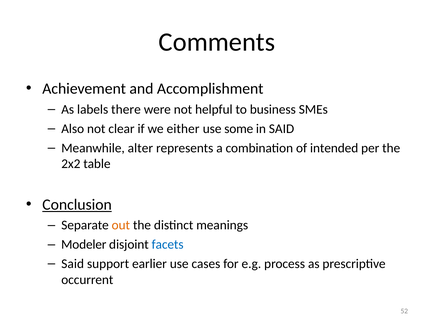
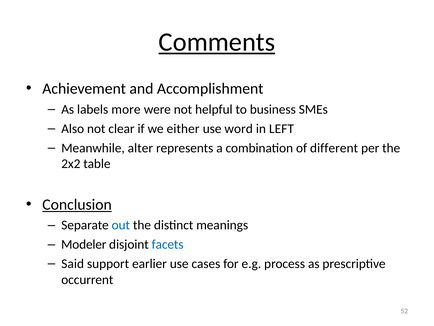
Comments underline: none -> present
there: there -> more
some: some -> word
in SAID: SAID -> LEFT
intended: intended -> different
out colour: orange -> blue
